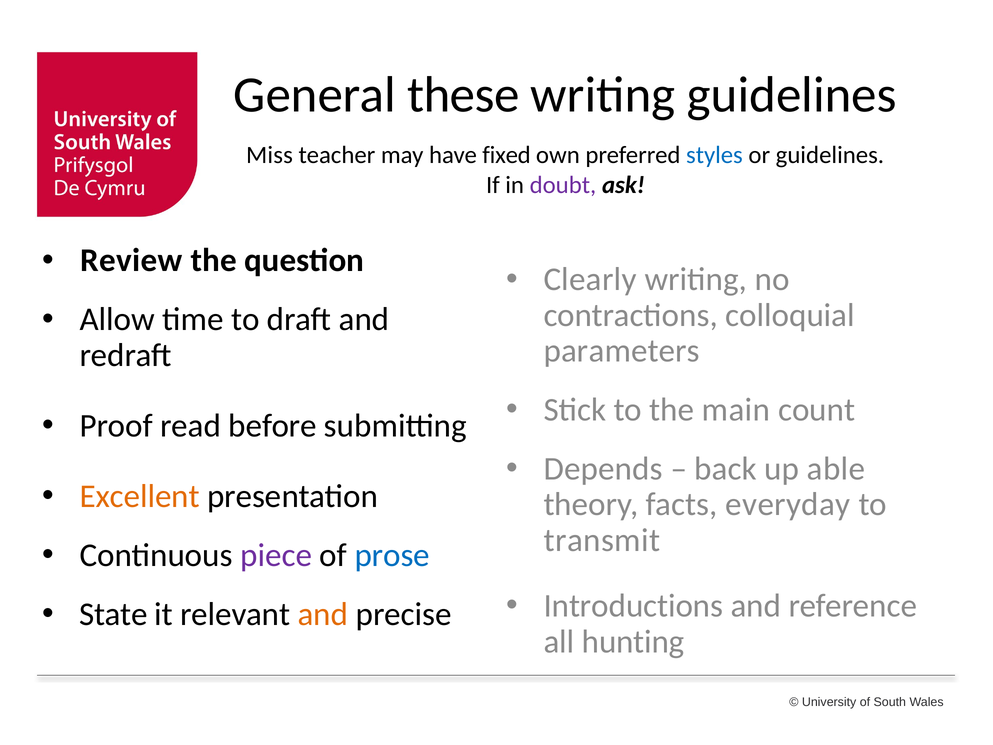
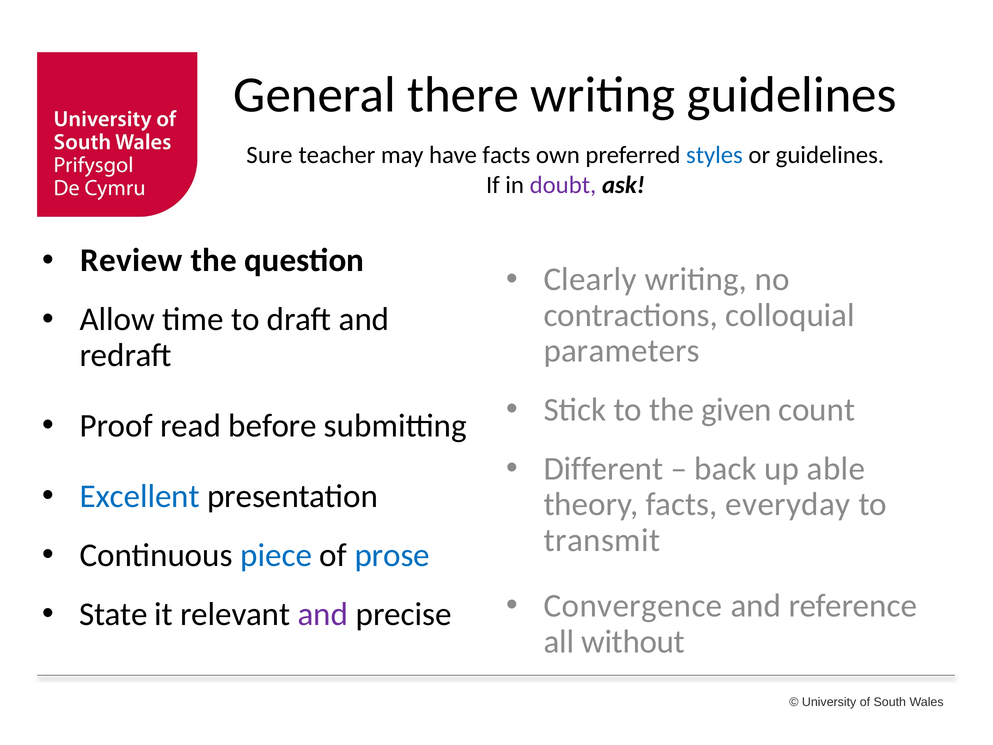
these: these -> there
Miss: Miss -> Sure
have fixed: fixed -> facts
main: main -> given
Depends: Depends -> Different
Excellent colour: orange -> blue
piece colour: purple -> blue
Introductions: Introductions -> Convergence
and at (323, 614) colour: orange -> purple
hunting: hunting -> without
